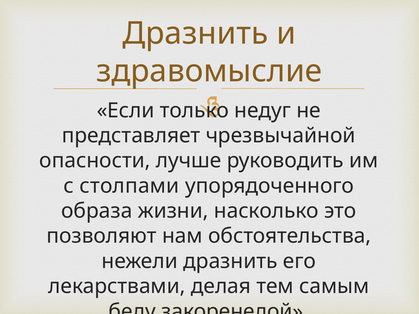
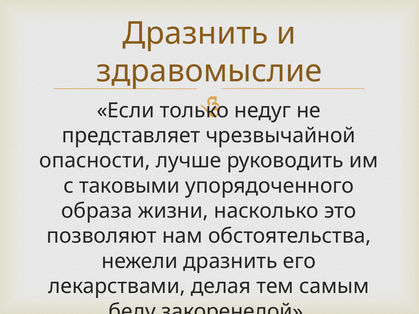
столпами: столпами -> таковыми
